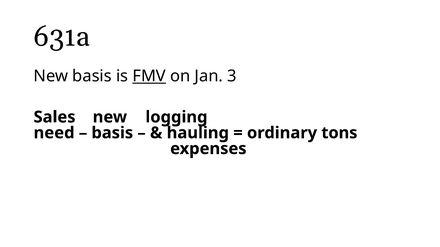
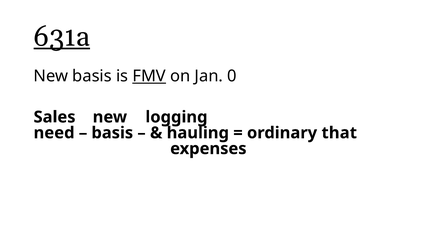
631a underline: none -> present
3: 3 -> 0
tons: tons -> that
